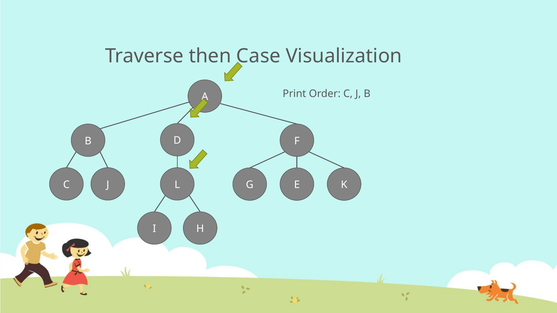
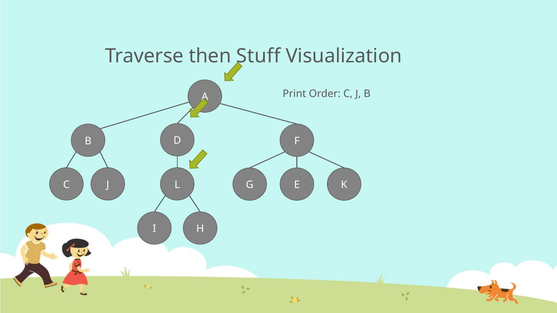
Case: Case -> Stuff
